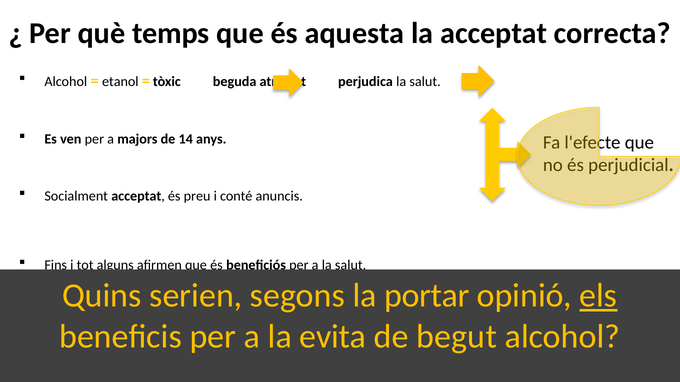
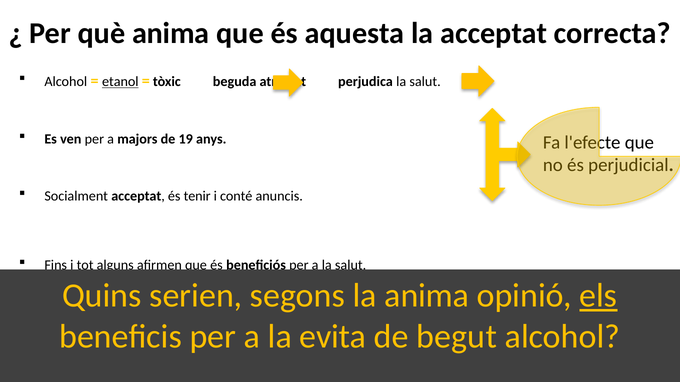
què temps: temps -> anima
etanol underline: none -> present
14: 14 -> 19
preu: preu -> tenir
la portar: portar -> anima
